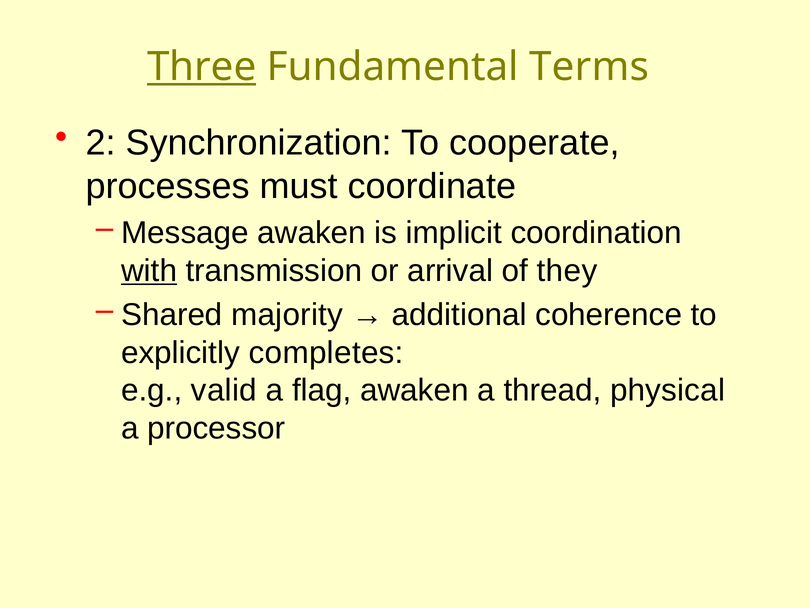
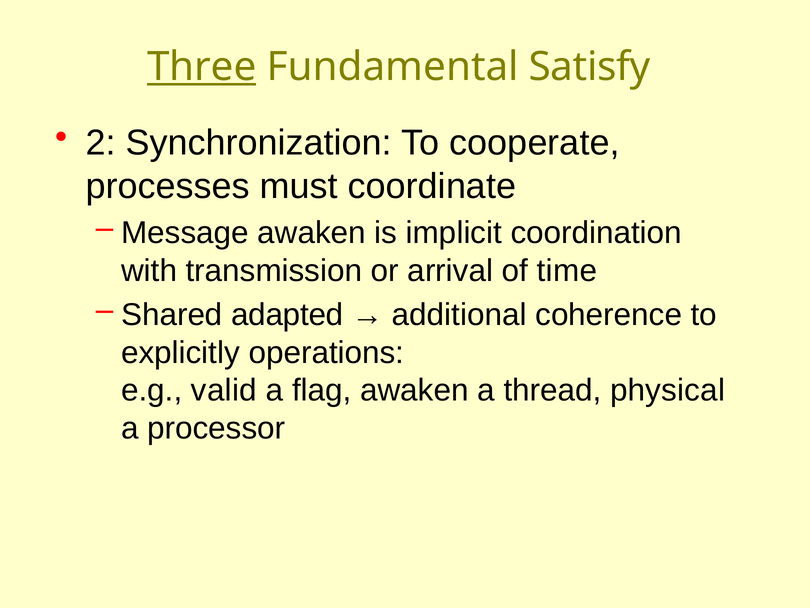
Terms: Terms -> Satisfy
with underline: present -> none
they: they -> time
majority: majority -> adapted
completes: completes -> operations
